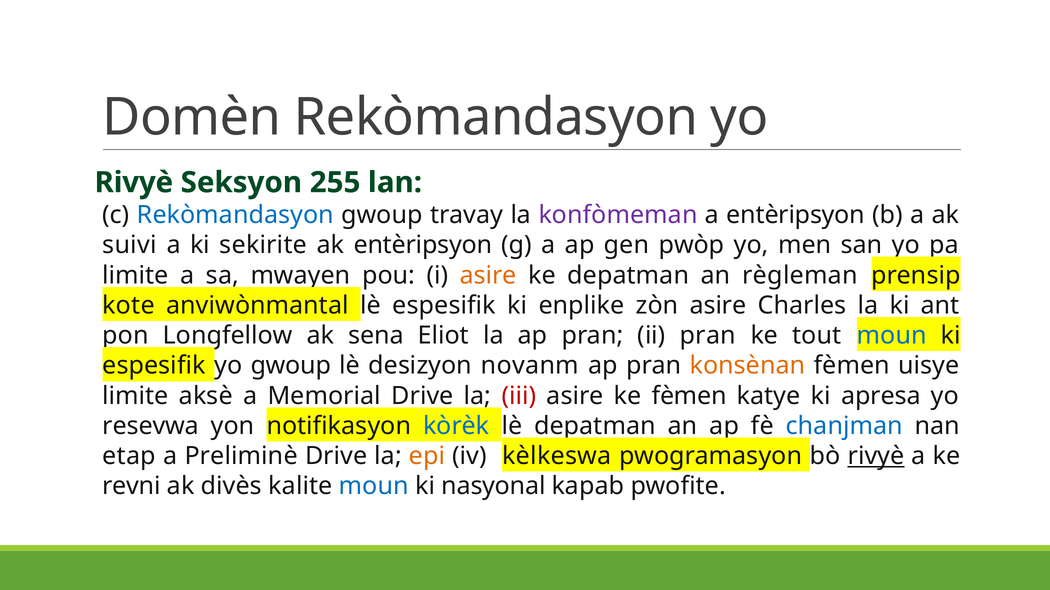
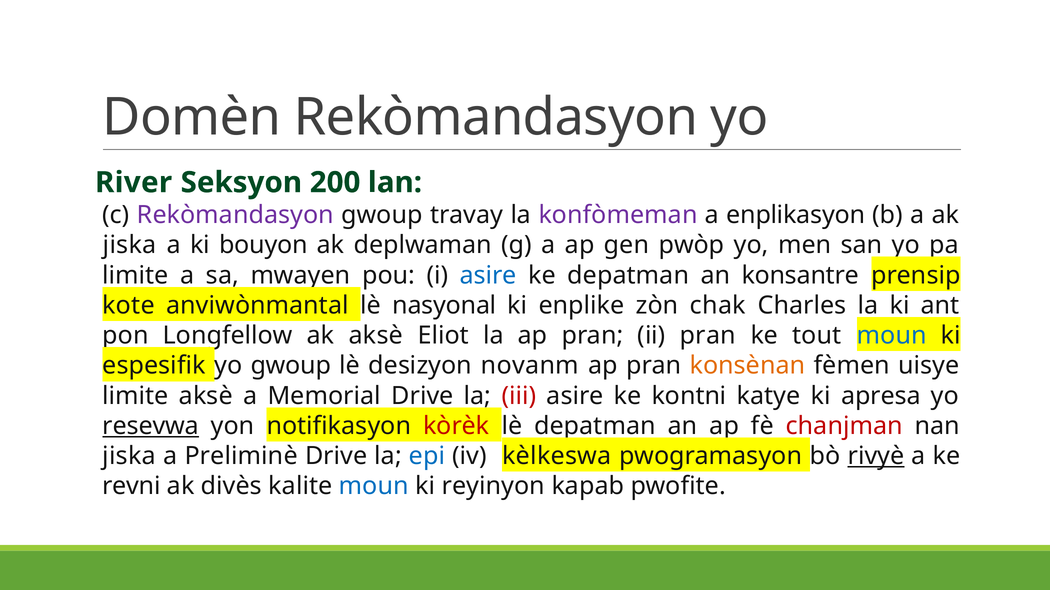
Rivyè at (134, 183): Rivyè -> River
255: 255 -> 200
Rekòmandasyon at (235, 215) colour: blue -> purple
a entèripsyon: entèripsyon -> enplikasyon
suivi at (130, 245): suivi -> jiska
sekirite: sekirite -> bouyon
ak entèripsyon: entèripsyon -> deplwaman
asire at (488, 276) colour: orange -> blue
règleman: règleman -> konsantre
lè espesifik: espesifik -> nasyonal
zòn asire: asire -> chak
ak sena: sena -> aksè
ke fèmen: fèmen -> kontni
resevwa underline: none -> present
kòrèk colour: blue -> red
chanjman colour: blue -> red
etap at (129, 457): etap -> jiska
epi colour: orange -> blue
nasyonal: nasyonal -> reyinyon
